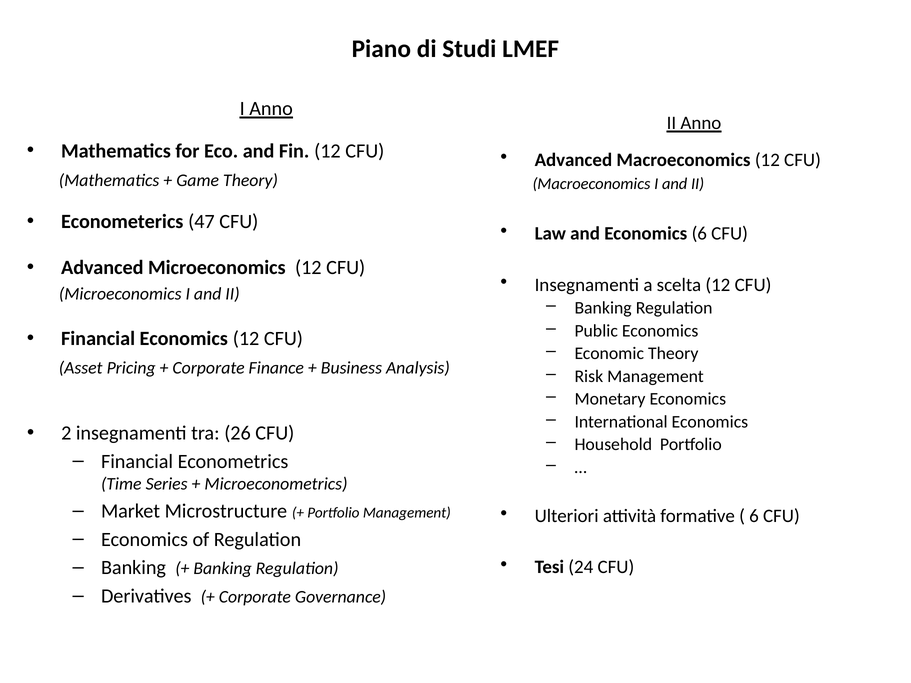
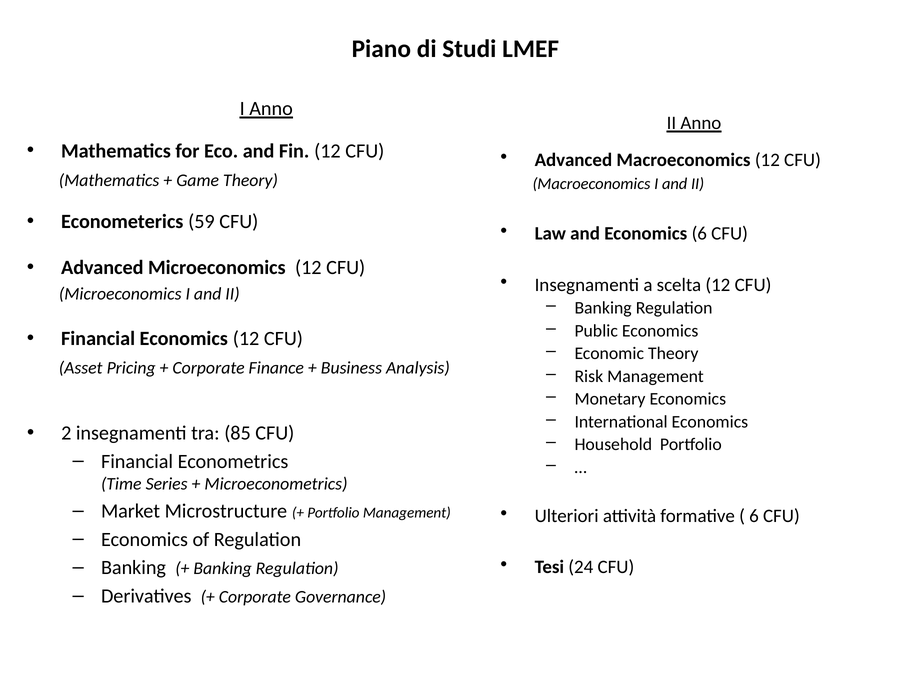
47: 47 -> 59
26: 26 -> 85
